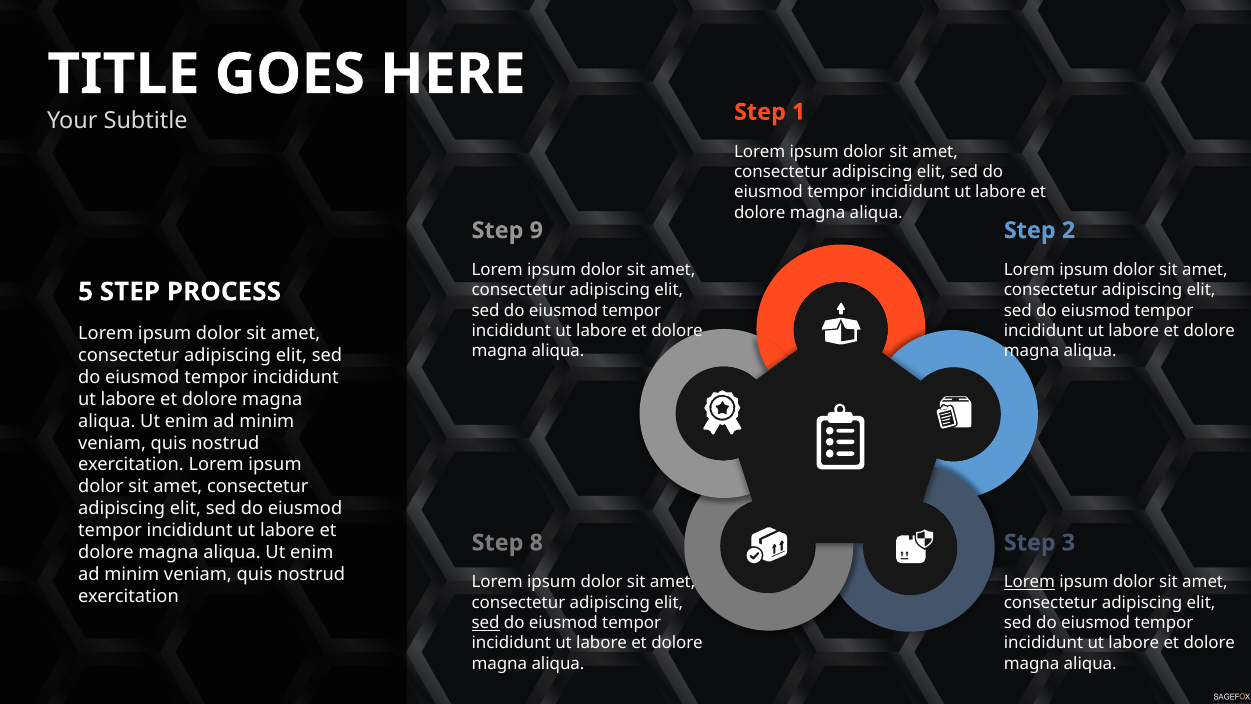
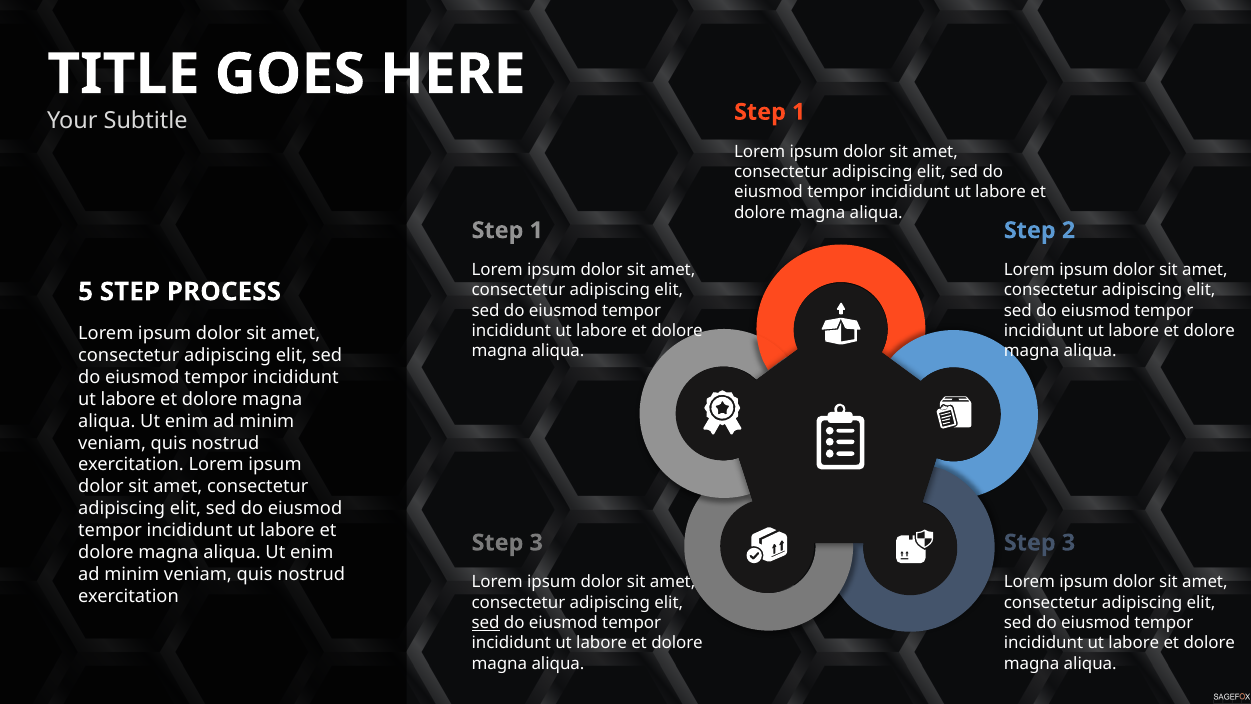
9 at (536, 230): 9 -> 1
8 at (536, 542): 8 -> 3
Lorem at (1029, 582) underline: present -> none
